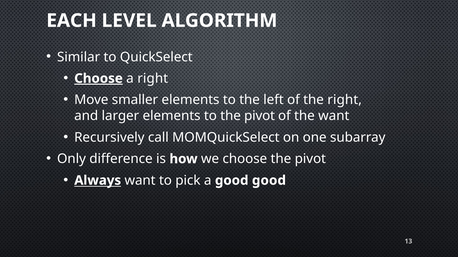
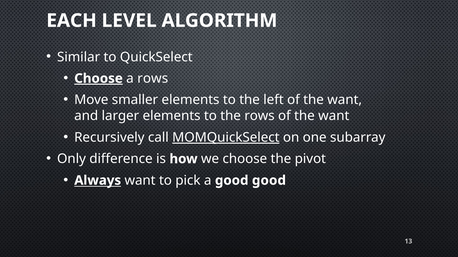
a right: right -> rows
left of the right: right -> want
to the pivot: pivot -> rows
MOMQuickSelect underline: none -> present
